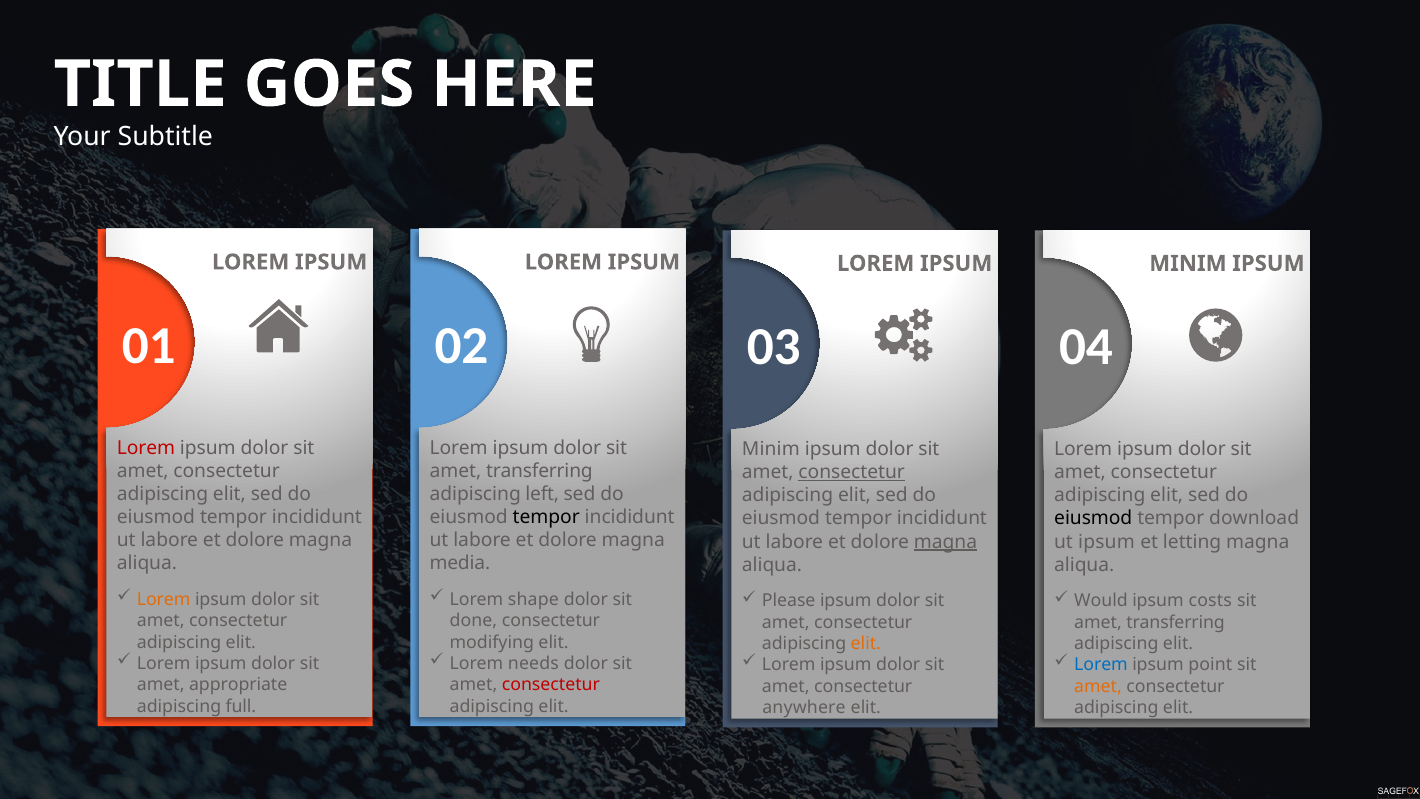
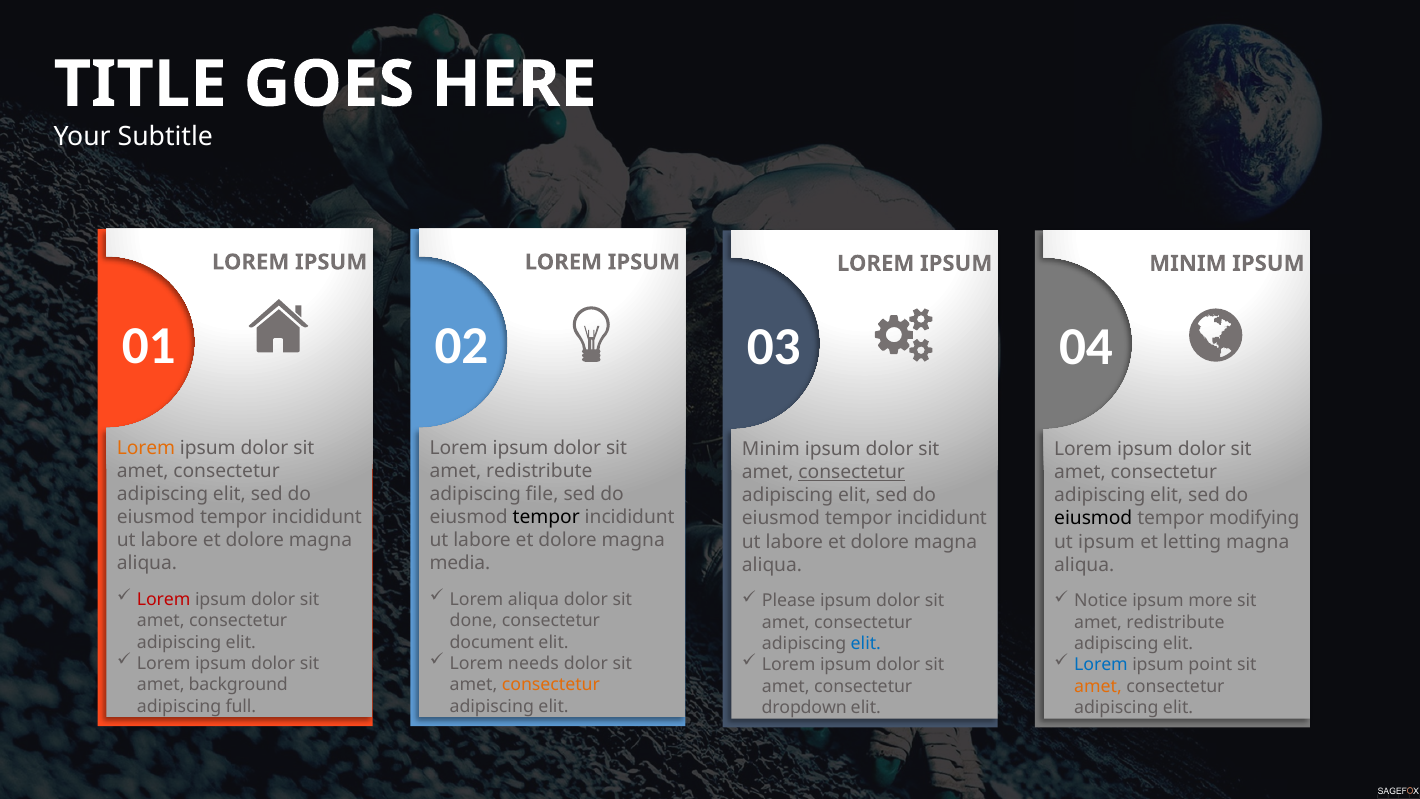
Lorem at (146, 448) colour: red -> orange
transferring at (539, 471): transferring -> redistribute
left: left -> file
download: download -> modifying
magna at (946, 541) underline: present -> none
Lorem at (164, 600) colour: orange -> red
Lorem shape: shape -> aliqua
Would: Would -> Notice
costs: costs -> more
transferring at (1176, 622): transferring -> redistribute
modifying: modifying -> document
elit at (866, 643) colour: orange -> blue
appropriate: appropriate -> background
consectetur at (551, 685) colour: red -> orange
anywhere: anywhere -> dropdown
